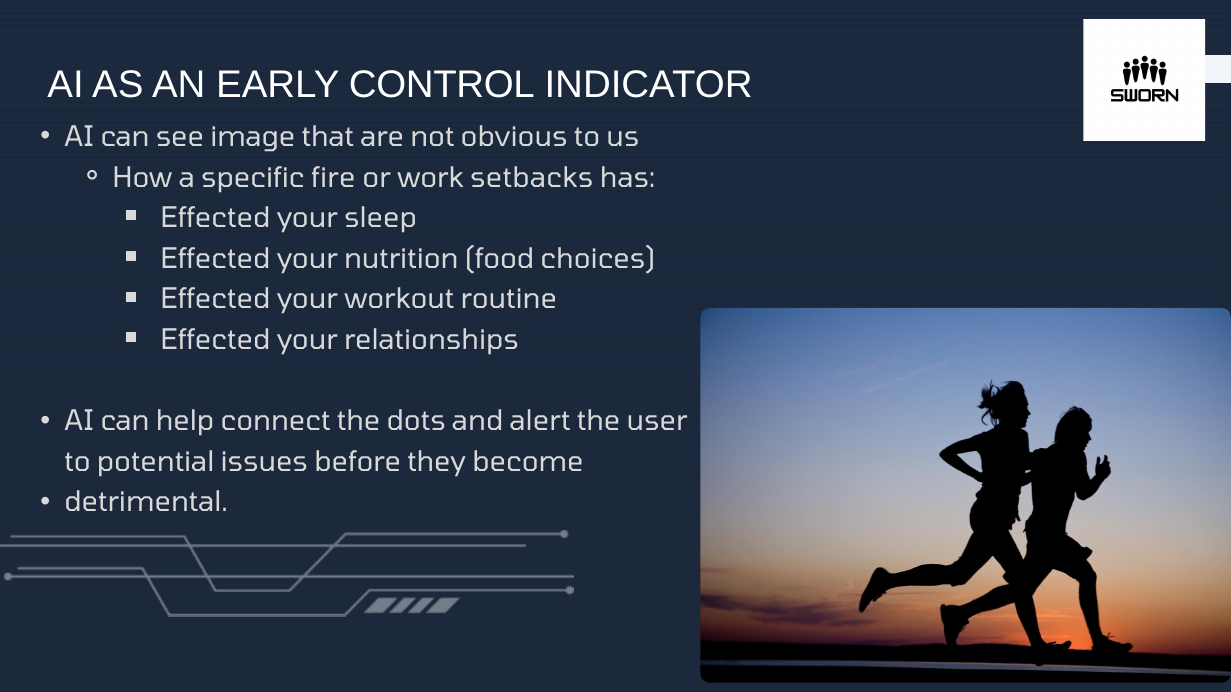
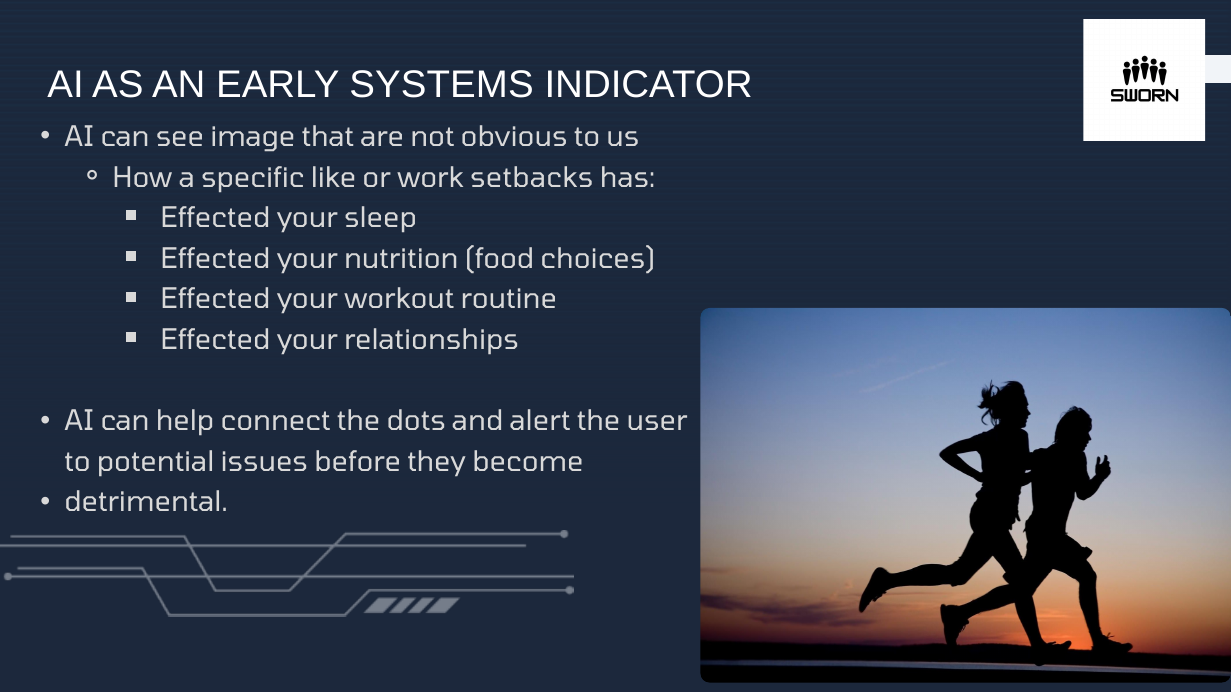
CONTROL: CONTROL -> SYSTEMS
fire: fire -> like
